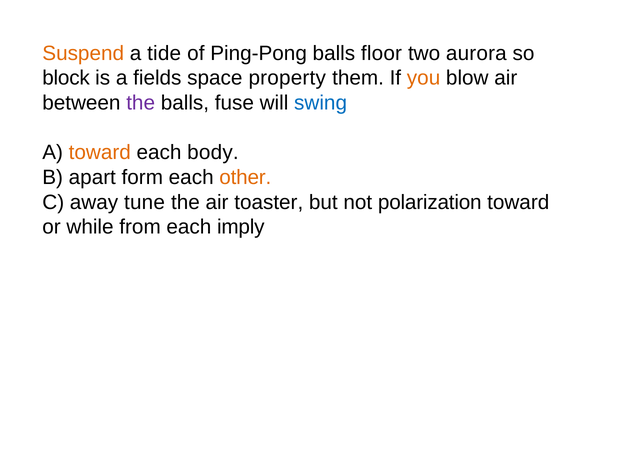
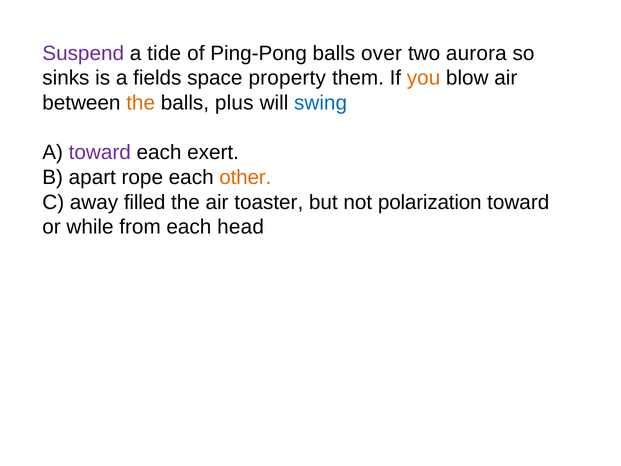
Suspend colour: orange -> purple
floor: floor -> over
block: block -> sinks
the at (141, 103) colour: purple -> orange
fuse: fuse -> plus
toward at (100, 152) colour: orange -> purple
body: body -> exert
form: form -> rope
tune: tune -> filled
imply: imply -> head
